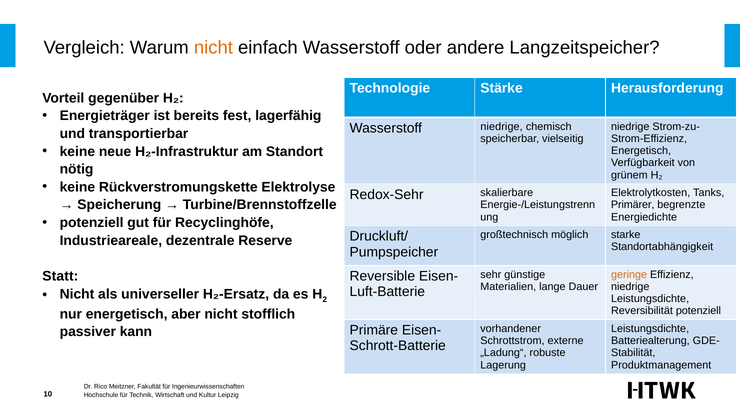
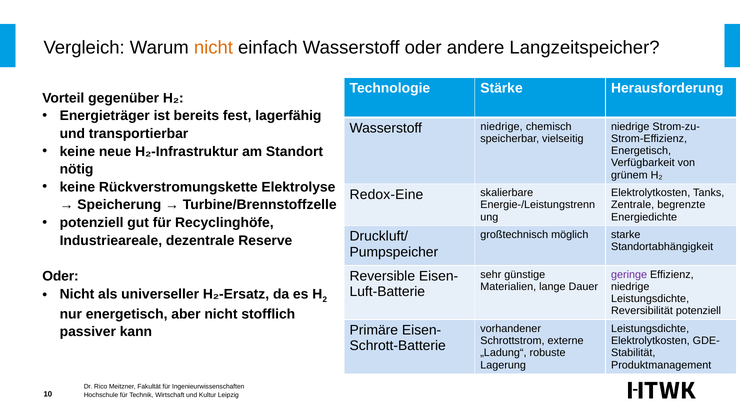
Redox-Sehr: Redox-Sehr -> Redox-Eine
Primärer: Primärer -> Zentrale
geringe colour: orange -> purple
Statt at (60, 276): Statt -> Oder
Batteriealterung at (650, 341): Batteriealterung -> Elektrolytkosten
